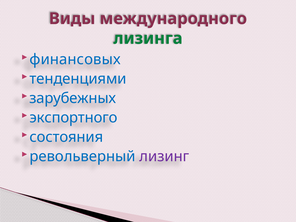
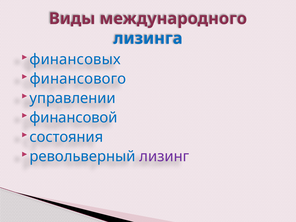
лизинга colour: green -> blue
тенденциями: тенденциями -> финансового
зарубежных: зарубежных -> управлении
экспортного: экспортного -> финансовой
